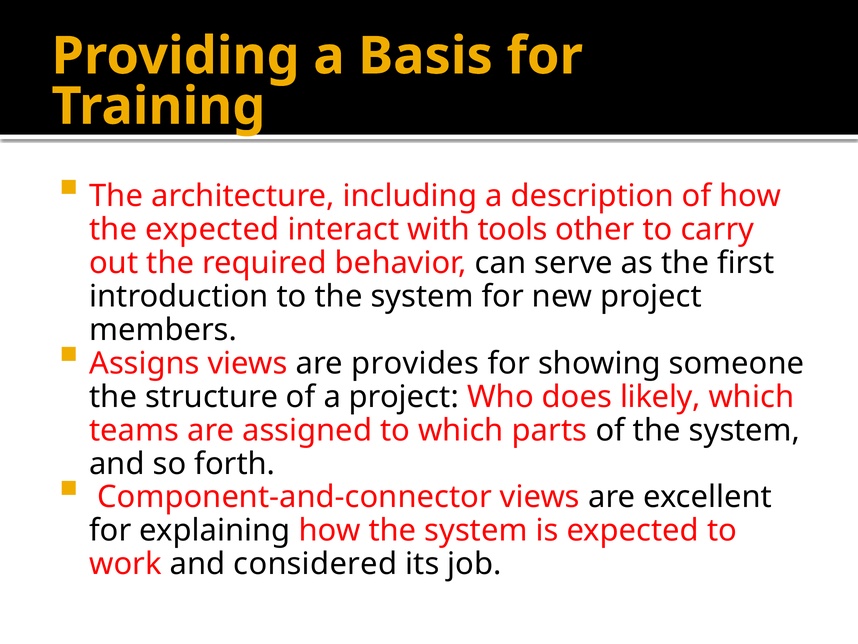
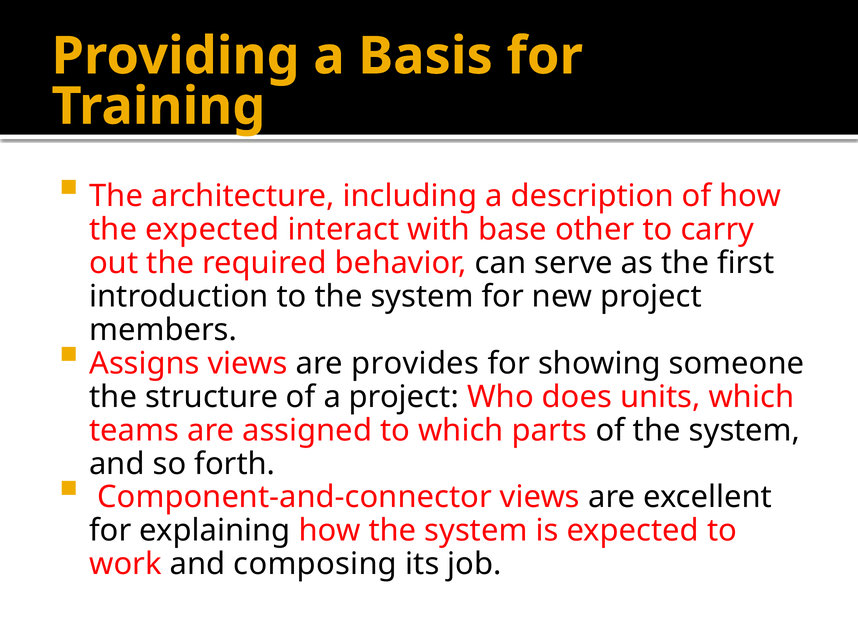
tools: tools -> base
likely: likely -> units
considered: considered -> composing
